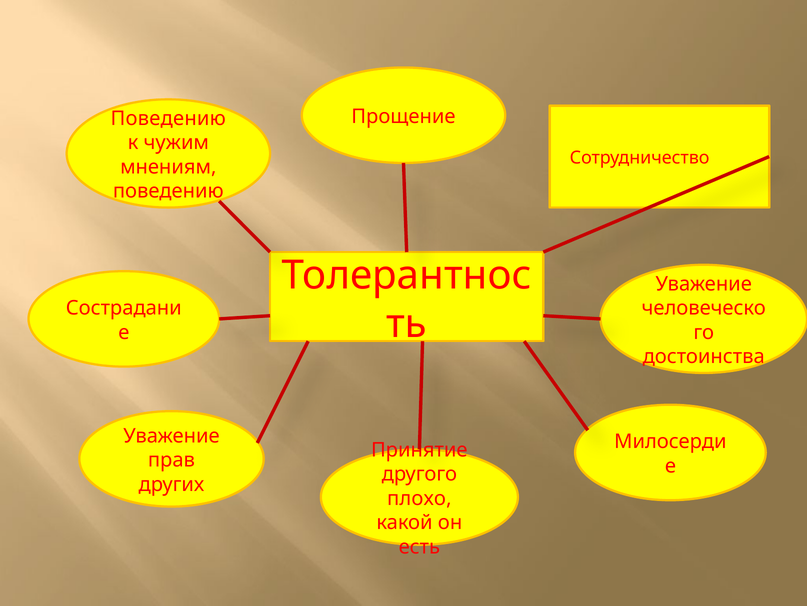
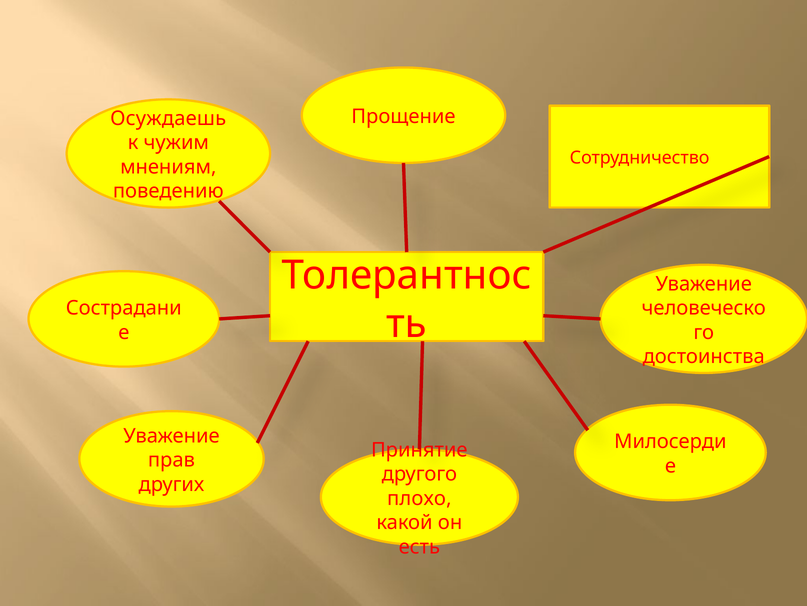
Поведению at (168, 118): Поведению -> Осуждаешь
